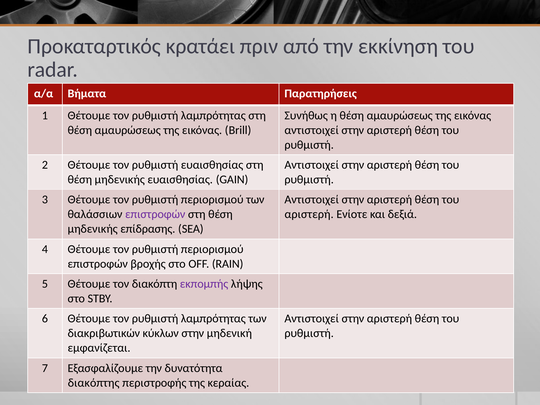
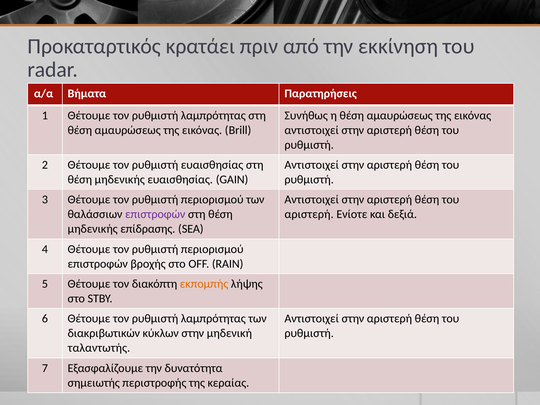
εκπομπής colour: purple -> orange
εμφανίζεται: εμφανίζεται -> ταλαντωτής
διακόπτης: διακόπτης -> σημειωτής
